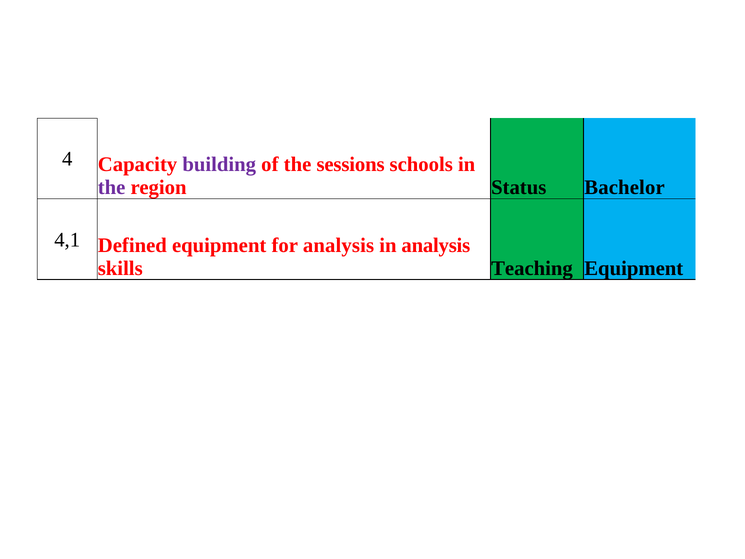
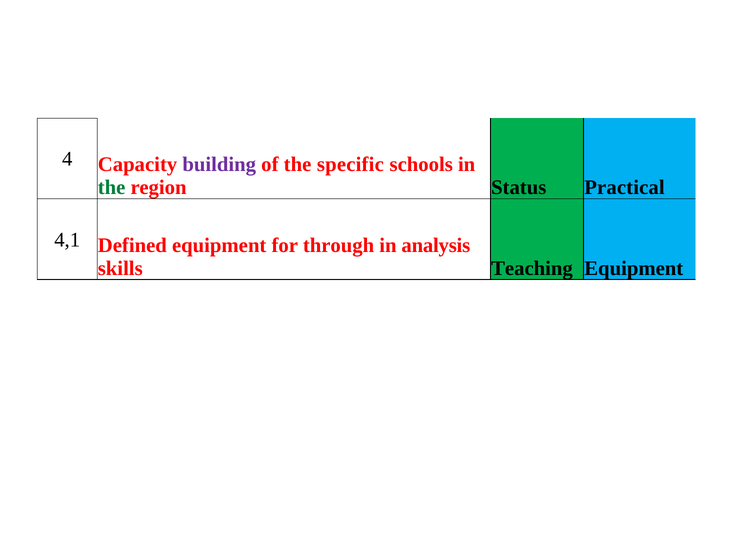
sessions: sessions -> specific
the at (112, 187) colour: purple -> green
Bachelor: Bachelor -> Practical
for analysis: analysis -> through
